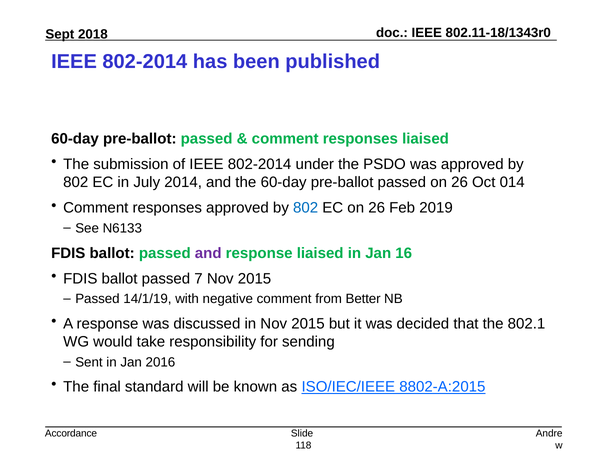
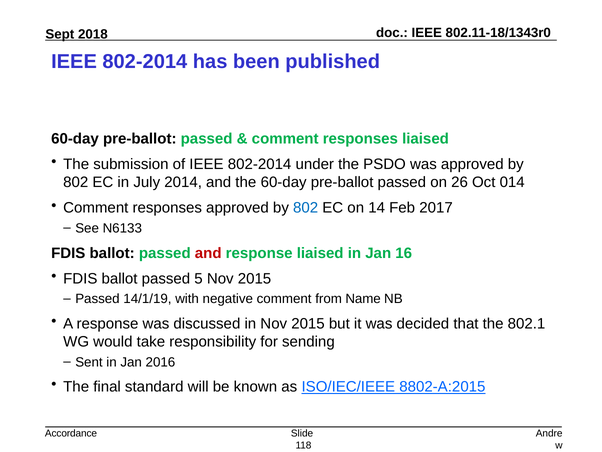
EC on 26: 26 -> 14
2019: 2019 -> 2017
and at (208, 253) colour: purple -> red
7: 7 -> 5
Better: Better -> Name
